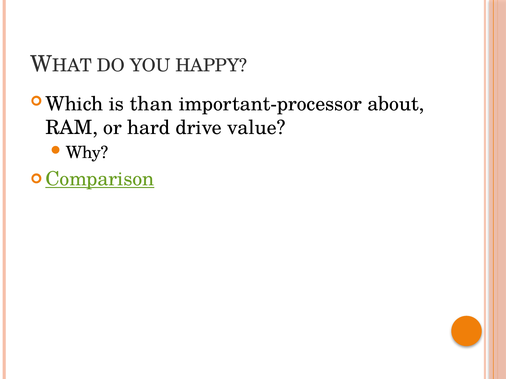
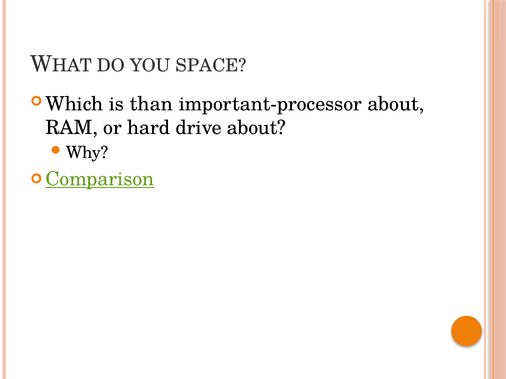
HAPPY: HAPPY -> SPACE
drive value: value -> about
